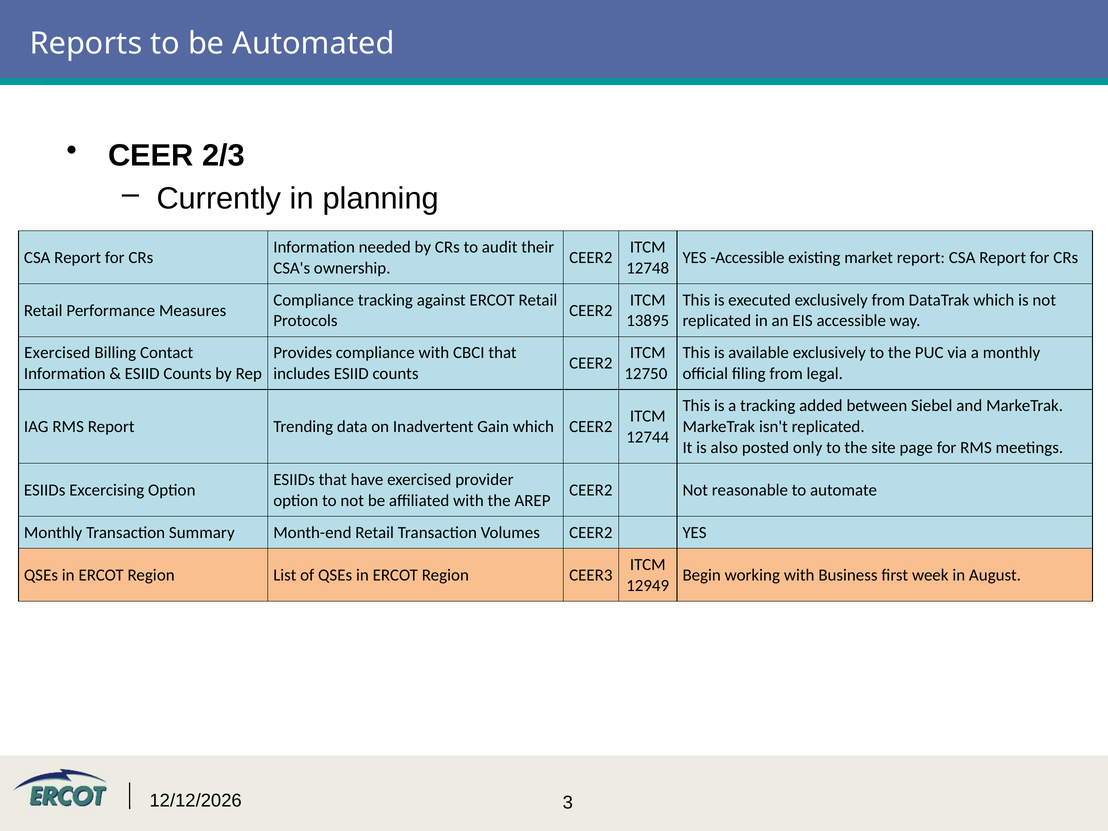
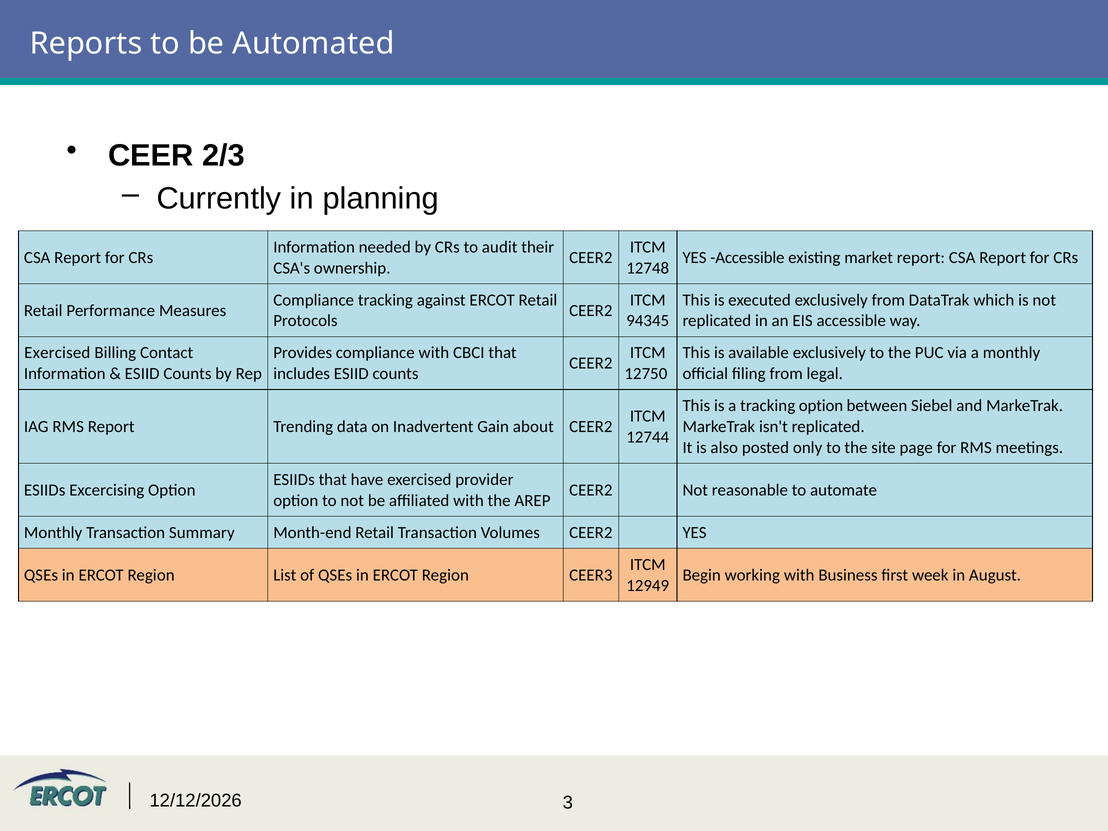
13895: 13895 -> 94345
tracking added: added -> option
Gain which: which -> about
